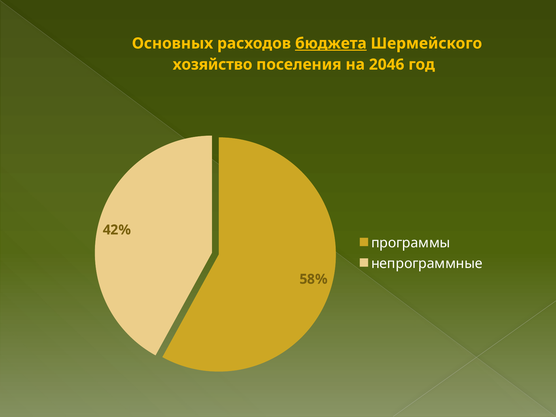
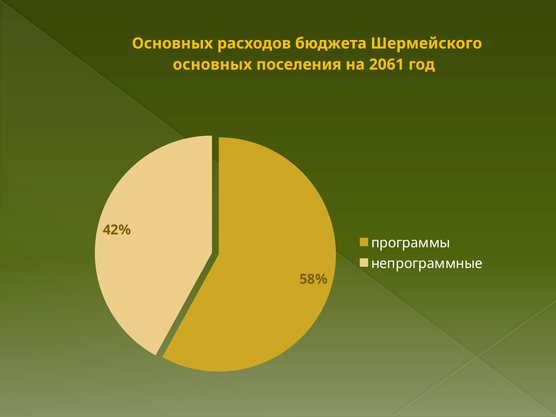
бюджета underline: present -> none
хозяйство at (213, 65): хозяйство -> основных
2046: 2046 -> 2061
